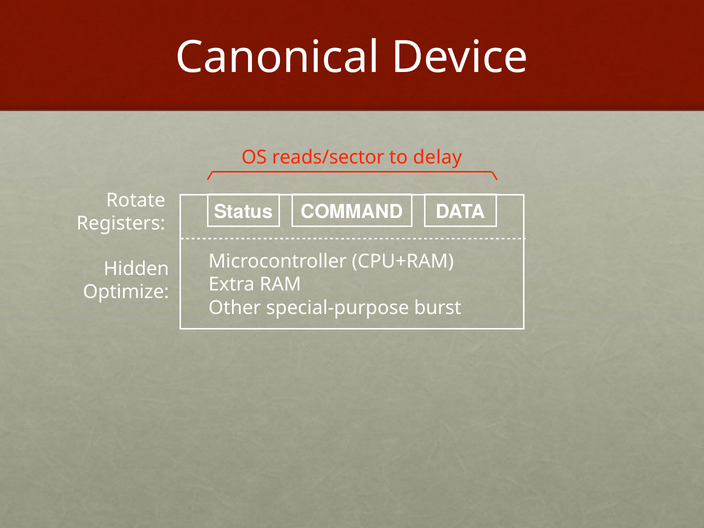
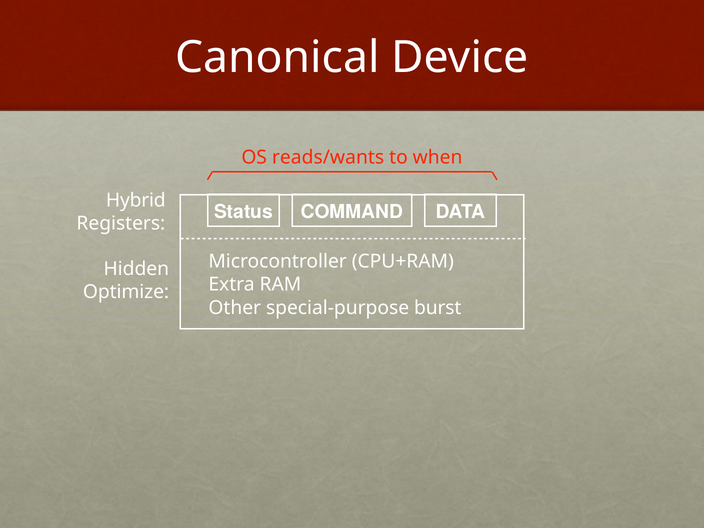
reads/sector: reads/sector -> reads/wants
delay: delay -> when
Rotate: Rotate -> Hybrid
